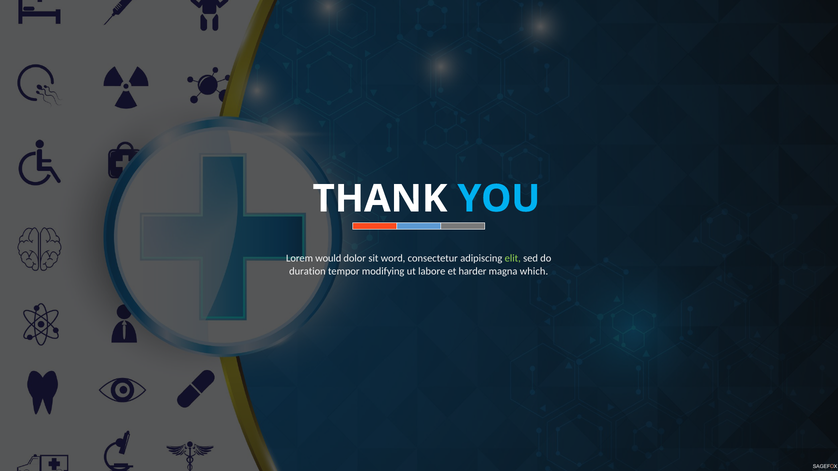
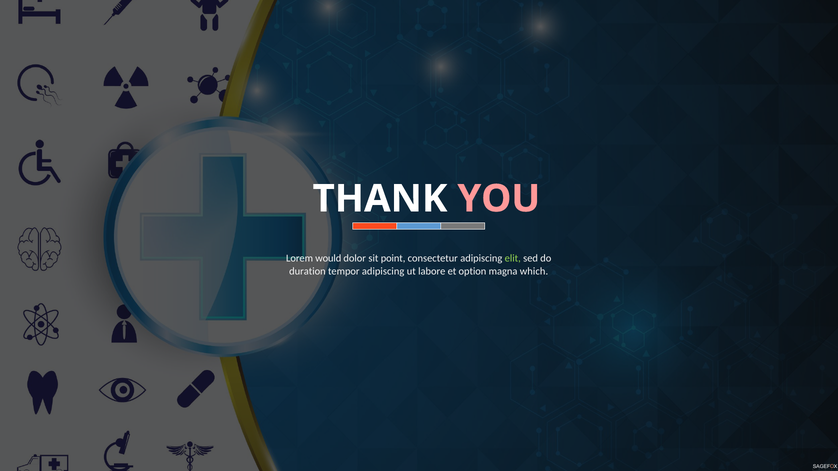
YOU colour: light blue -> pink
word: word -> point
tempor modifying: modifying -> adipiscing
harder: harder -> option
